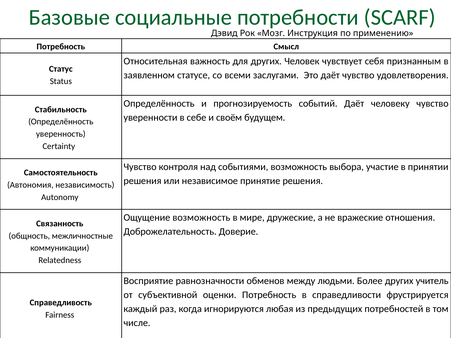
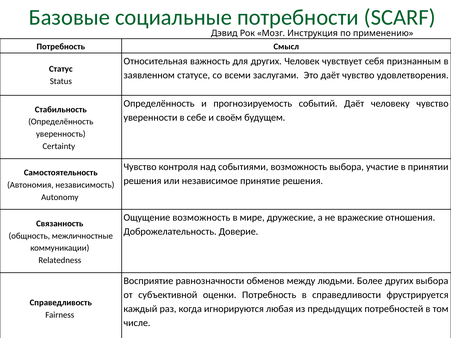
других учитель: учитель -> выбора
